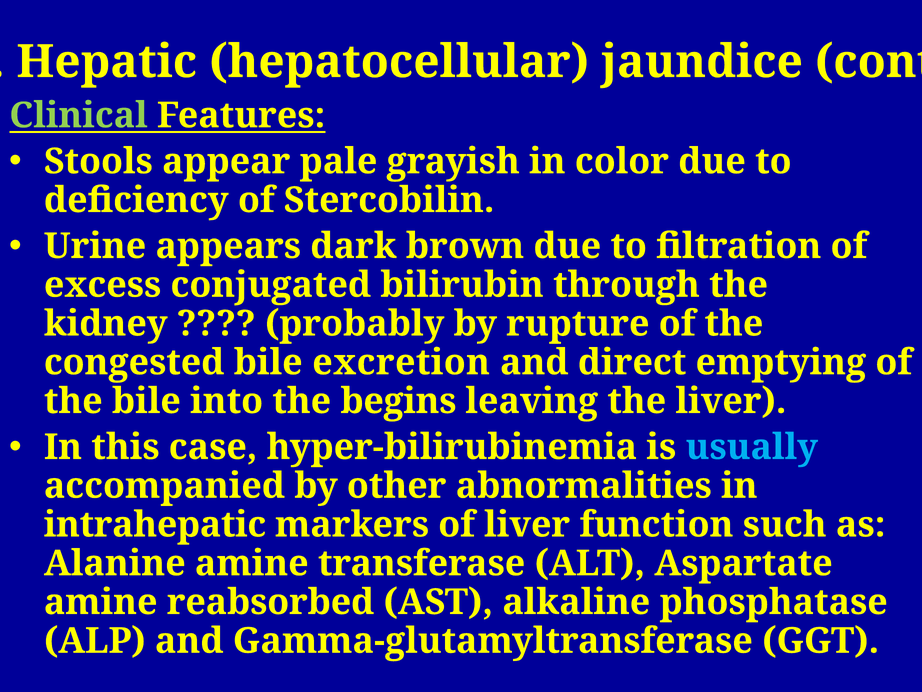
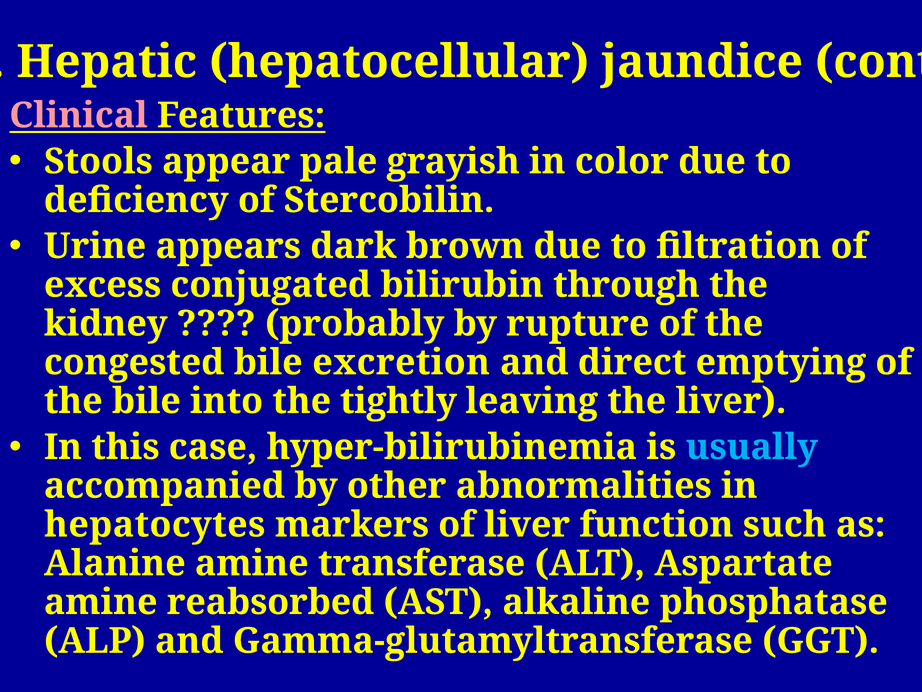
Clinical colour: light green -> pink
begins: begins -> tightly
intrahepatic: intrahepatic -> hepatocytes
